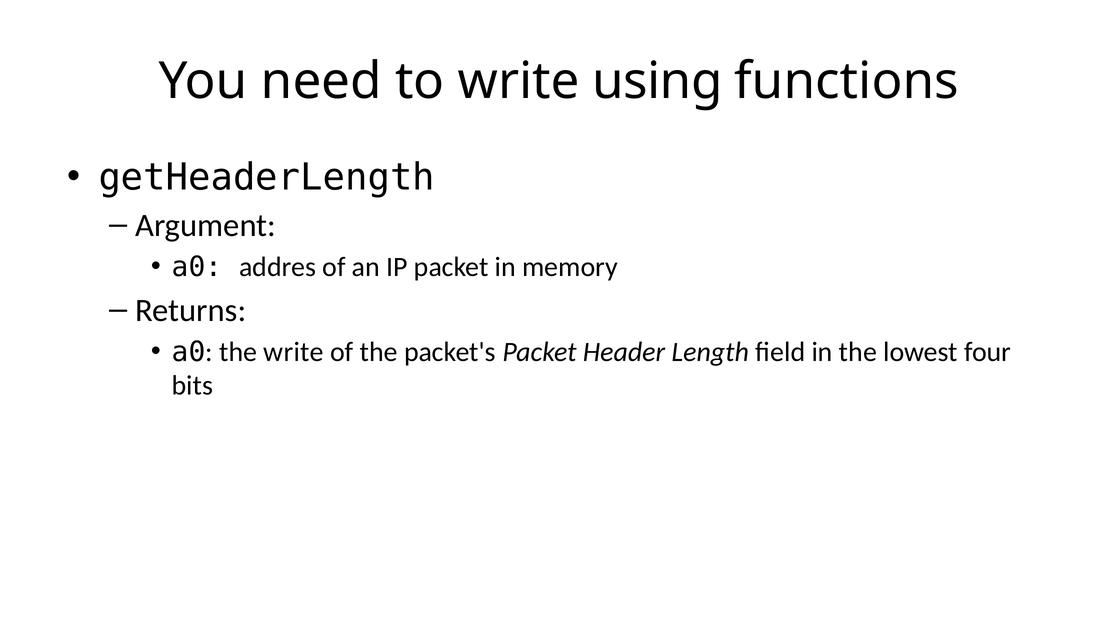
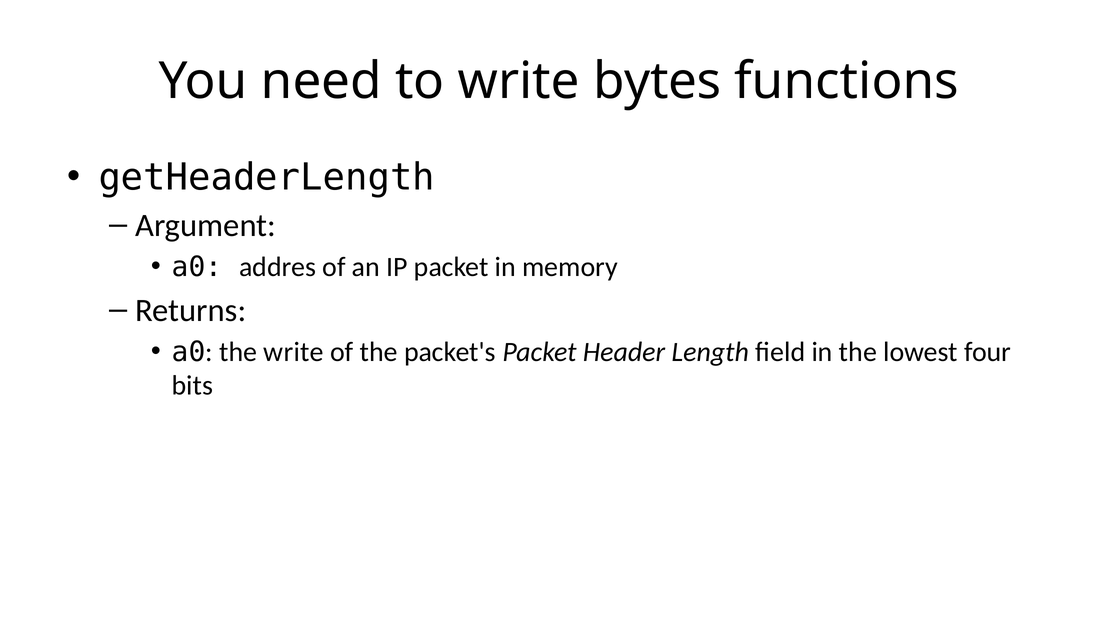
using: using -> bytes
